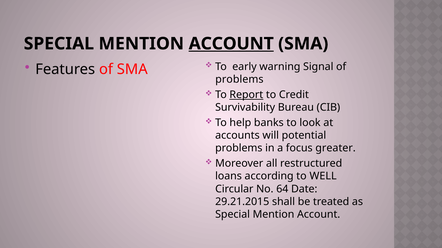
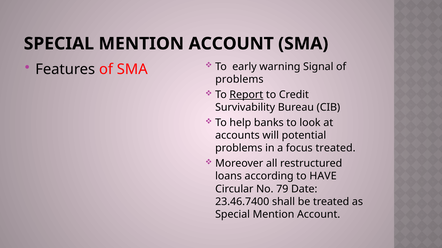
ACCOUNT at (231, 44) underline: present -> none
focus greater: greater -> treated
WELL: WELL -> HAVE
64: 64 -> 79
29.21.2015: 29.21.2015 -> 23.46.7400
